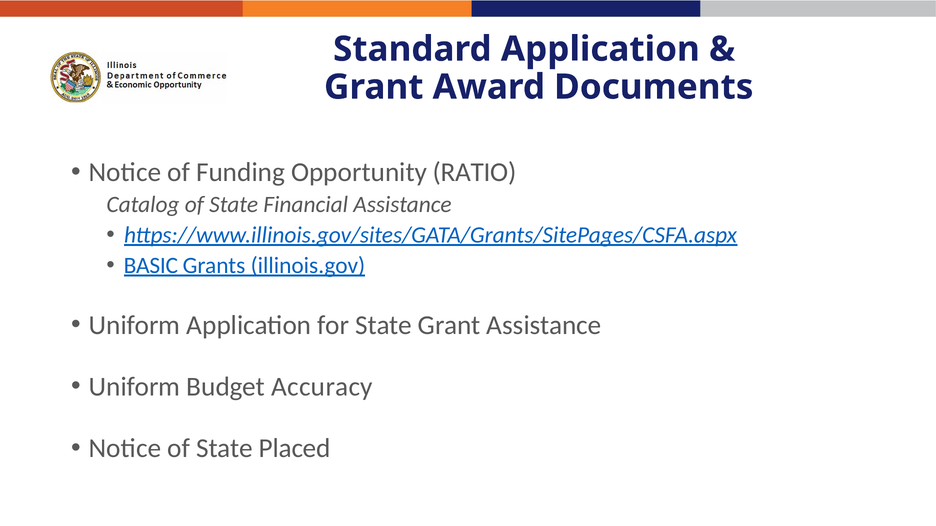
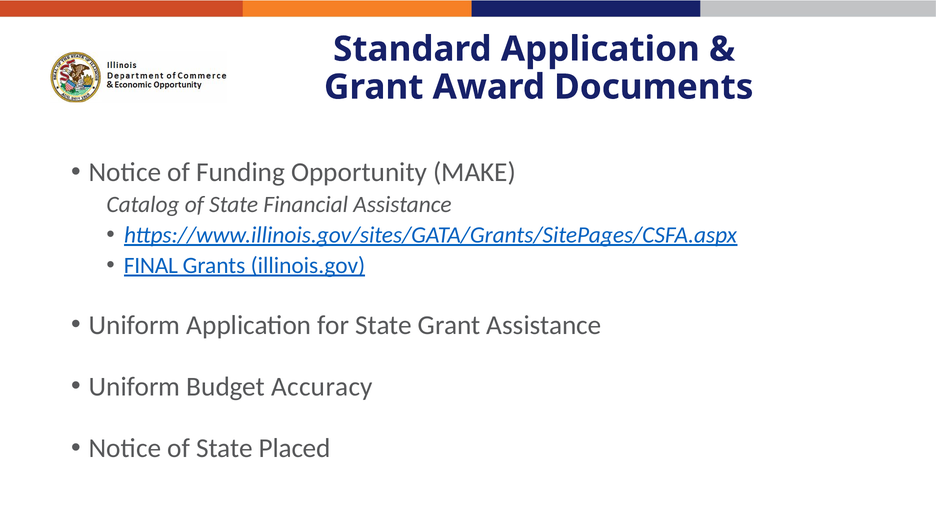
RATIO: RATIO -> MAKE
BASIC: BASIC -> FINAL
